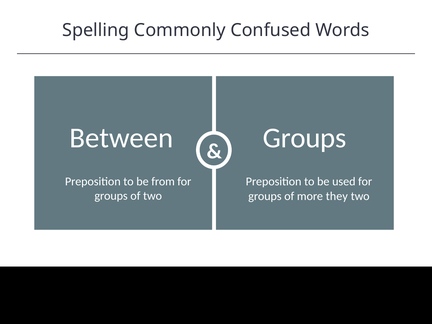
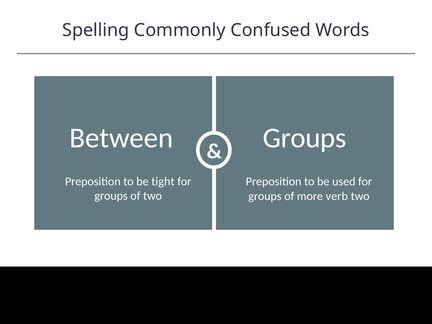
from: from -> tight
they: they -> verb
